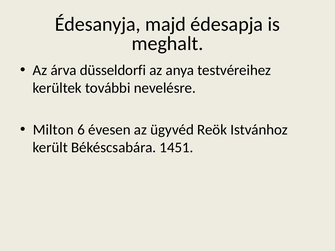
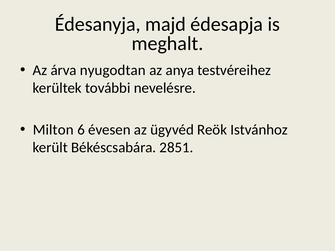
düsseldorfi: düsseldorfi -> nyugodtan
1451: 1451 -> 2851
